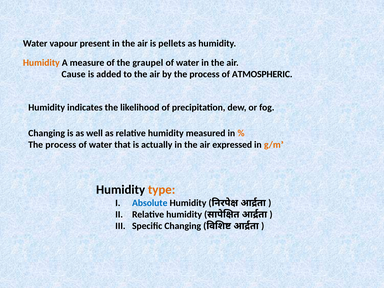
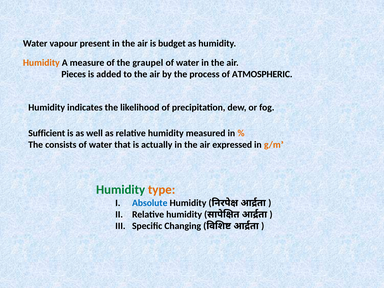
pellets: pellets -> budget
Cause: Cause -> Pieces
Changing at (47, 133): Changing -> Sufficient
process at (61, 145): process -> consists
Humidity at (121, 190) colour: black -> green
